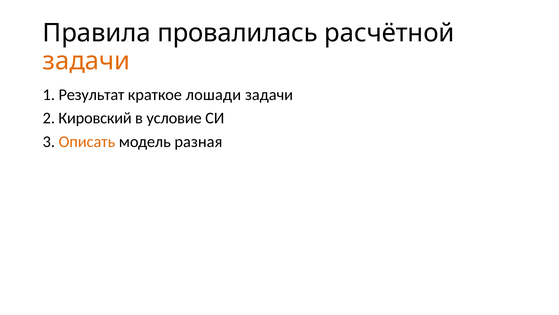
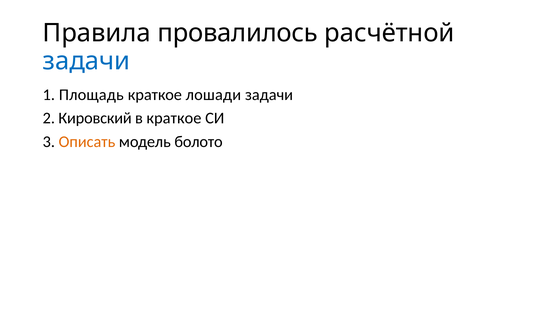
провалилась: провалилась -> провалилось
задачи at (86, 61) colour: orange -> blue
Результат: Результат -> Площадь
в условие: условие -> краткое
разная: разная -> болото
